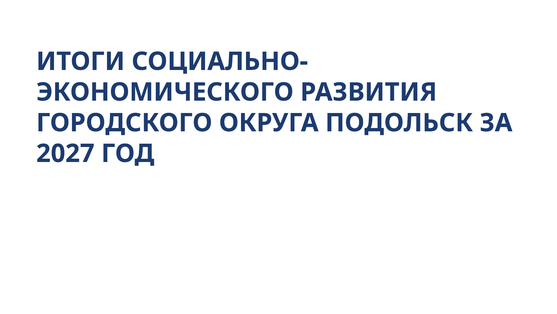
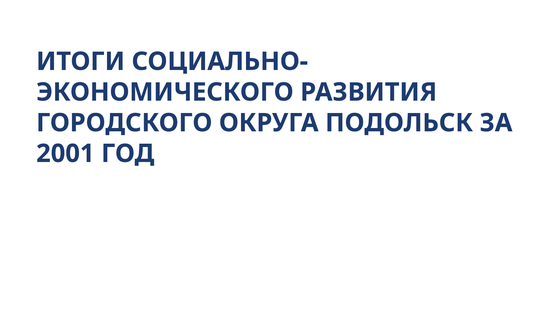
2027: 2027 -> 2001
